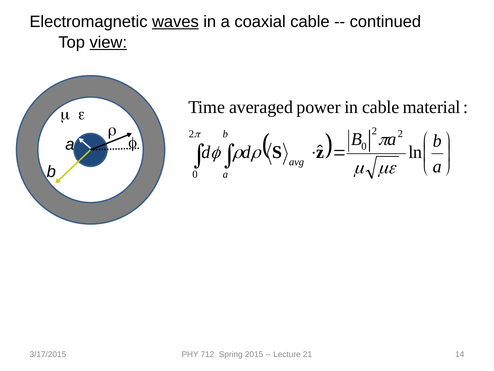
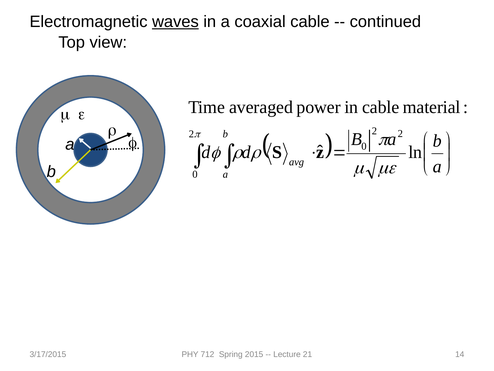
view underline: present -> none
